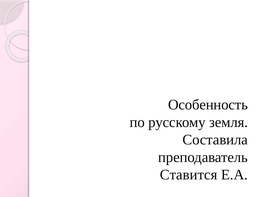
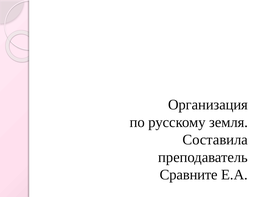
Особенность: Особенность -> Организация
Ставится: Ставится -> Сравните
